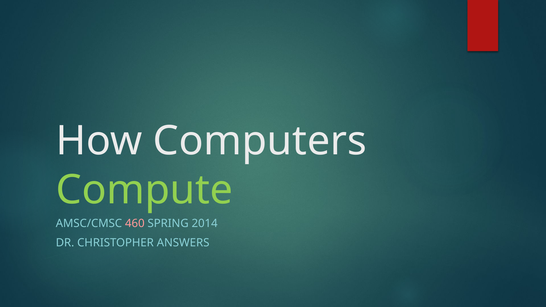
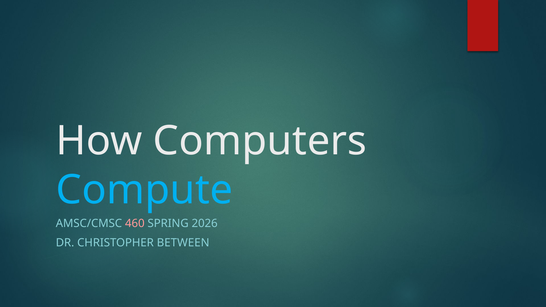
Compute colour: light green -> light blue
2014: 2014 -> 2026
ANSWERS: ANSWERS -> BETWEEN
